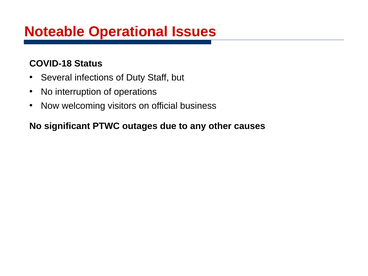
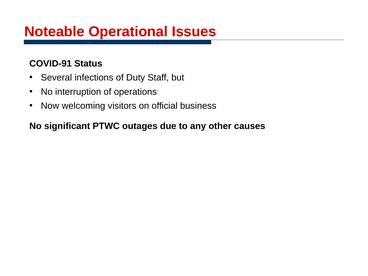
COVID-18: COVID-18 -> COVID-91
